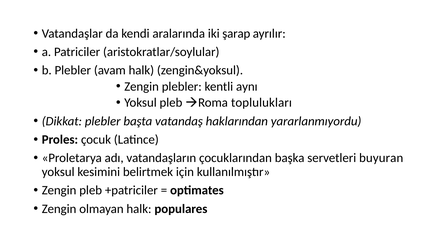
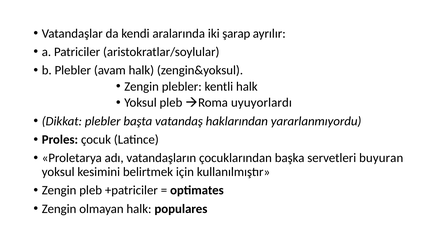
kentli aynı: aynı -> halk
toplulukları: toplulukları -> uyuyorlardı
